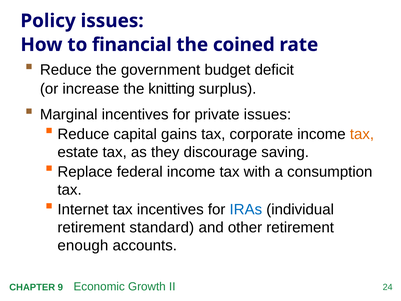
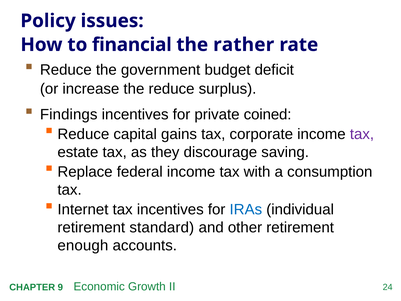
coined: coined -> rather
the knitting: knitting -> reduce
Marginal: Marginal -> Findings
private issues: issues -> coined
tax at (362, 134) colour: orange -> purple
